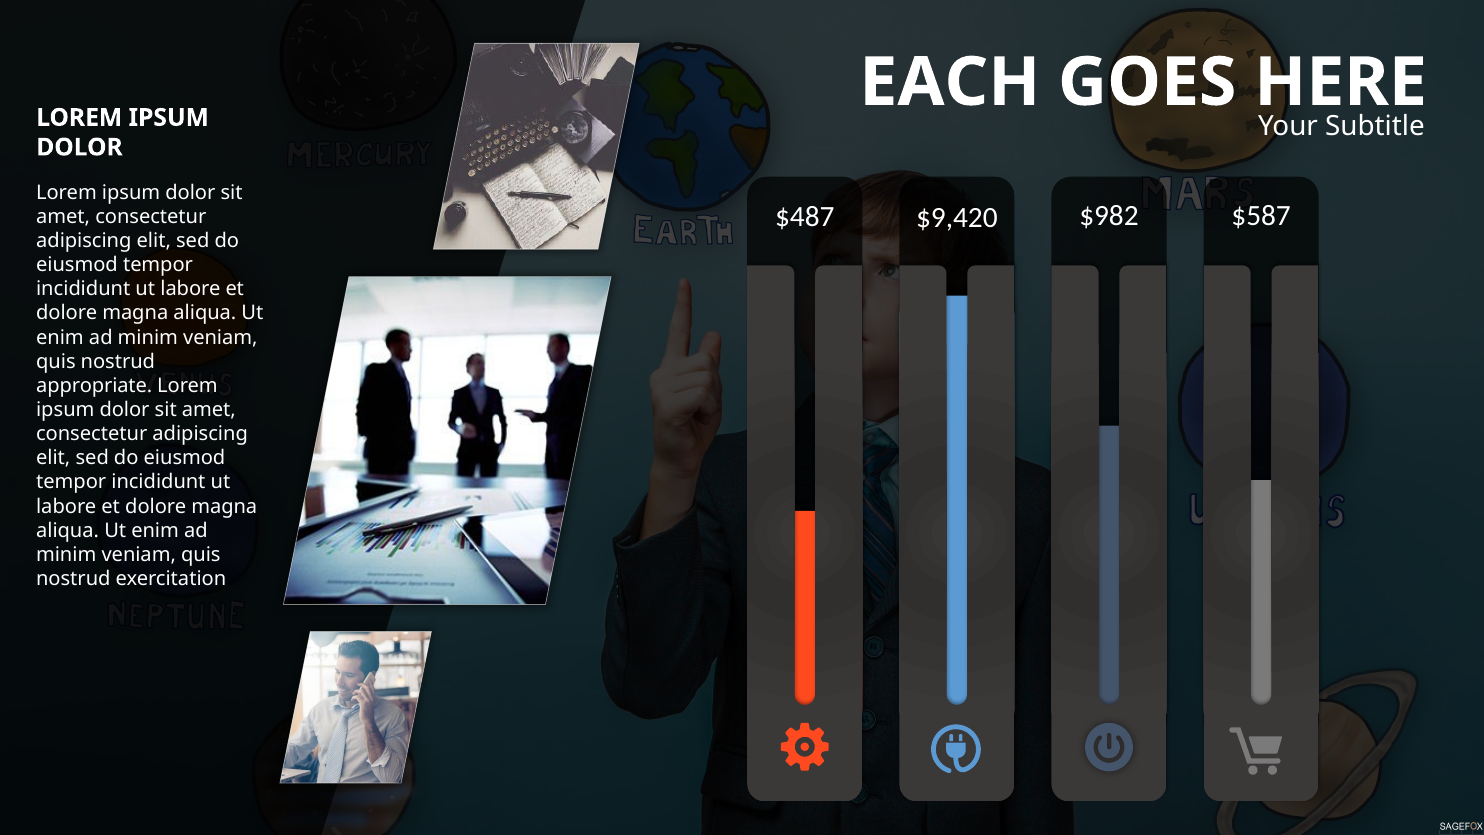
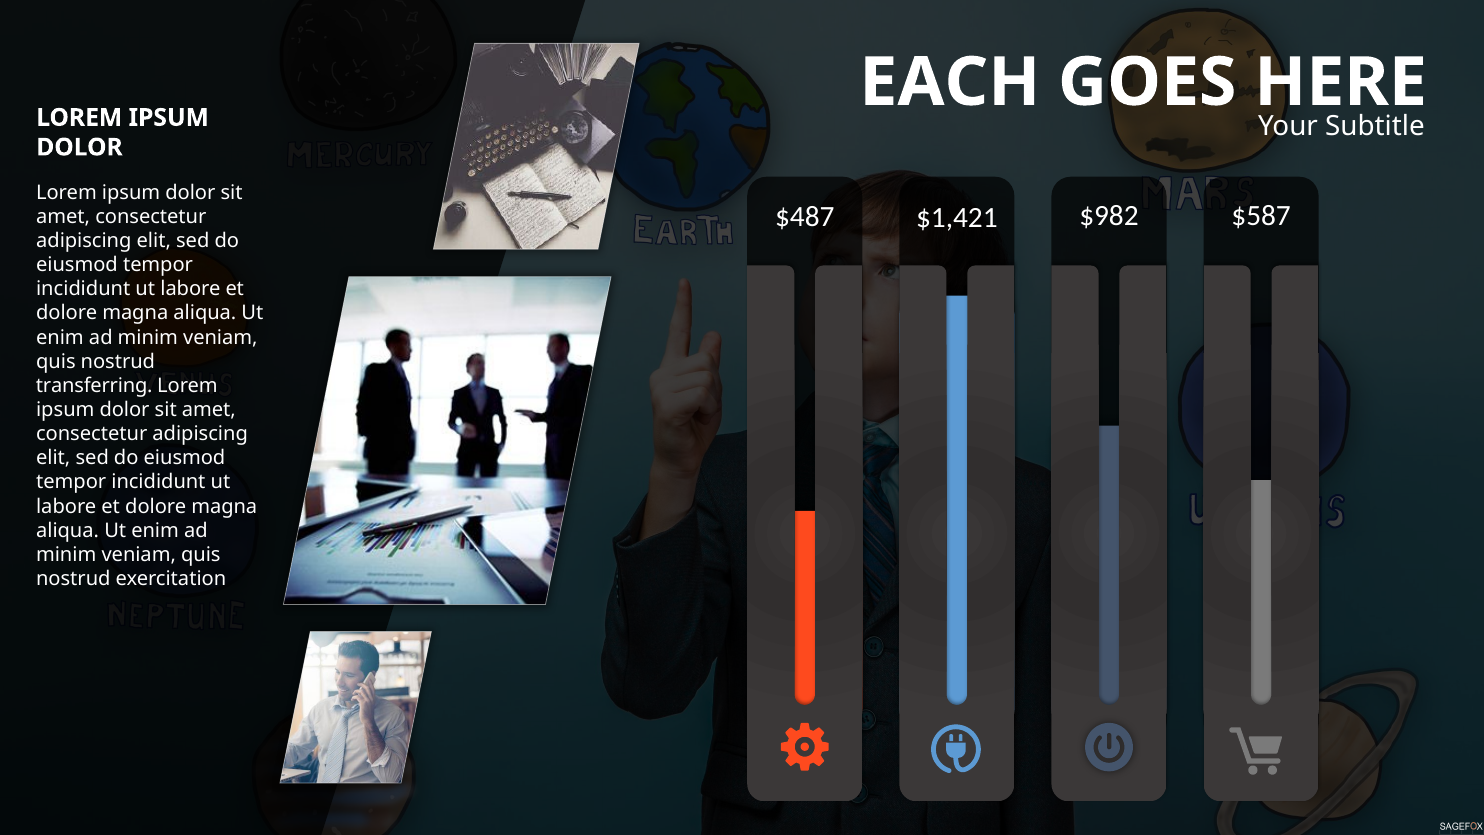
$9,420: $9,420 -> $1,421
appropriate: appropriate -> transferring
